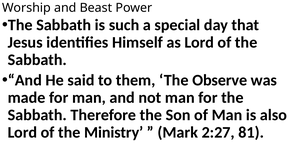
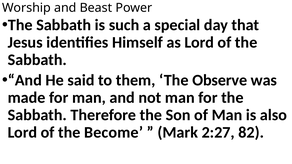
Ministry: Ministry -> Become
81: 81 -> 82
